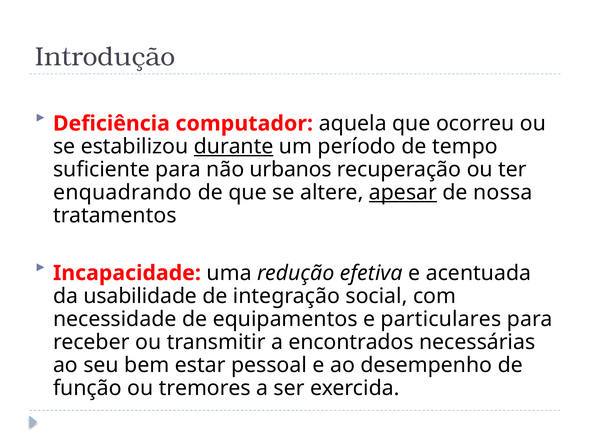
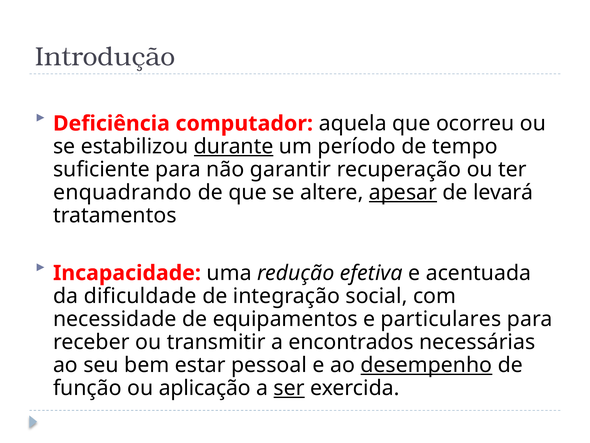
urbanos: urbanos -> garantir
nossa: nossa -> levará
usabilidade: usabilidade -> dificuldade
desempenho underline: none -> present
tremores: tremores -> aplicação
ser underline: none -> present
